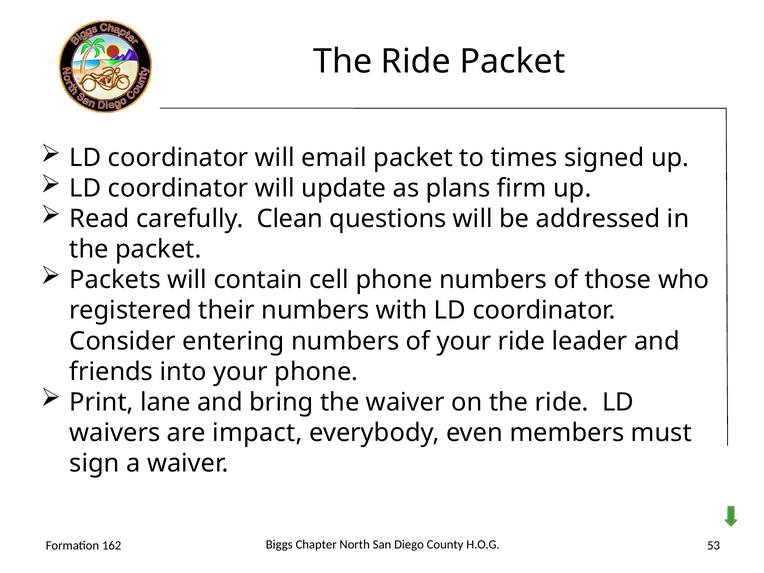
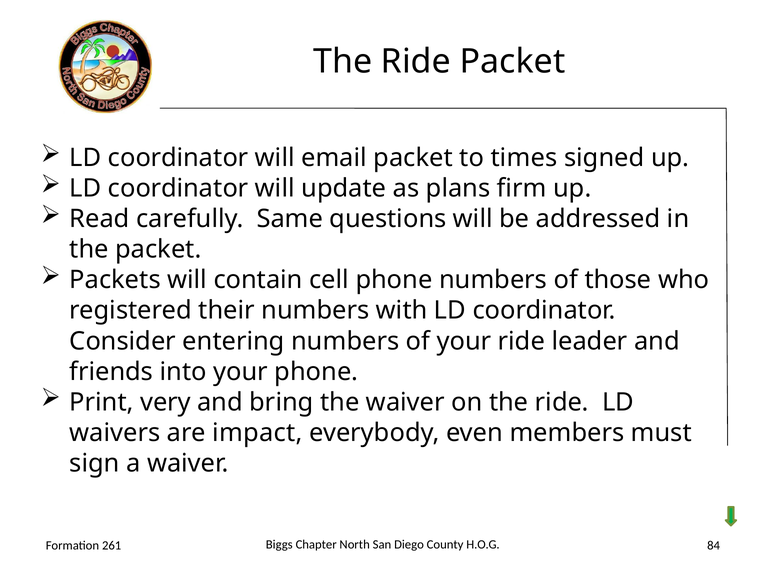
Clean: Clean -> Same
lane: lane -> very
53: 53 -> 84
162: 162 -> 261
